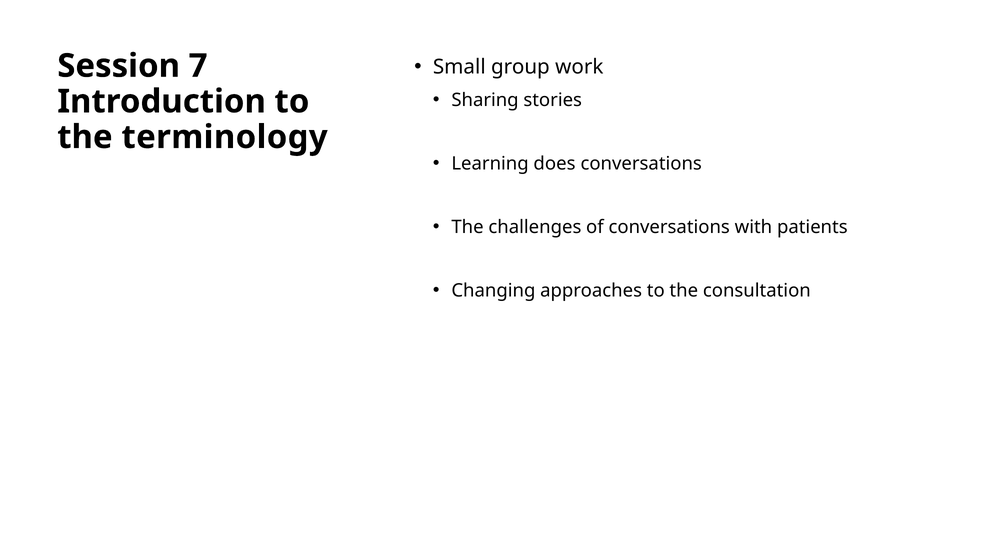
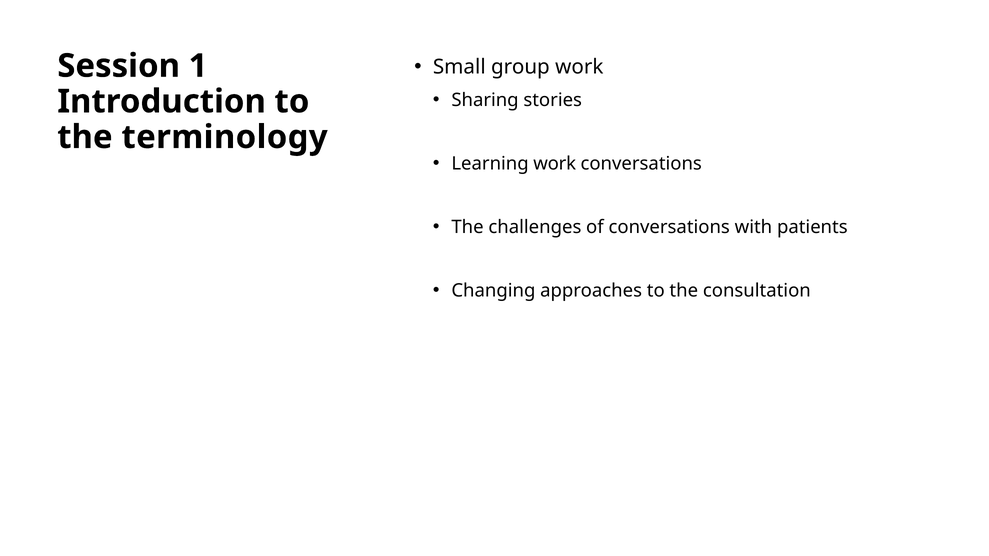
7: 7 -> 1
Learning does: does -> work
